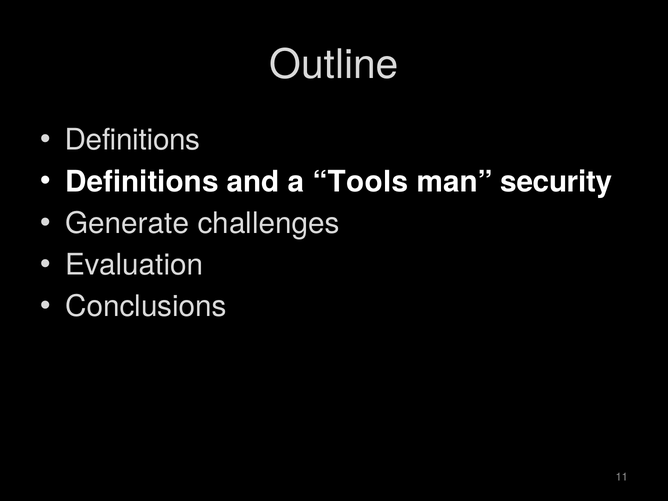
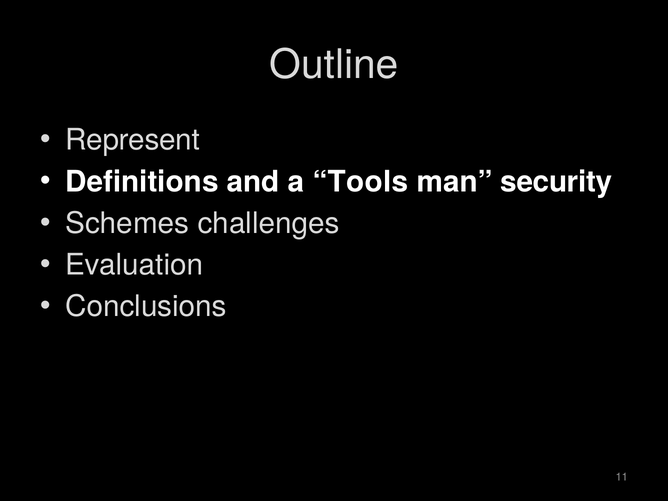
Definitions at (132, 140): Definitions -> Represent
Generate: Generate -> Schemes
